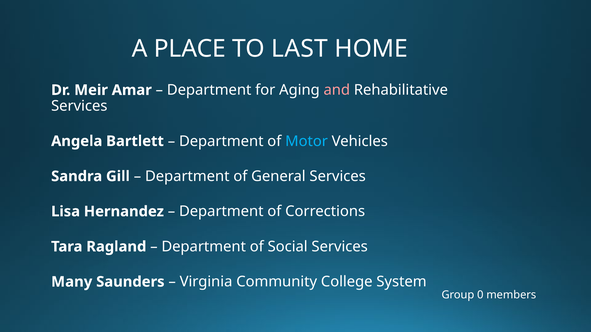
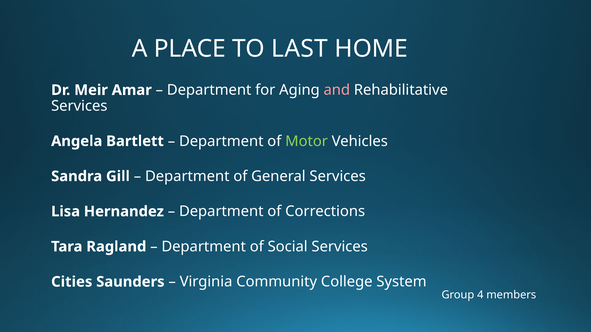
Motor colour: light blue -> light green
Many: Many -> Cities
0: 0 -> 4
